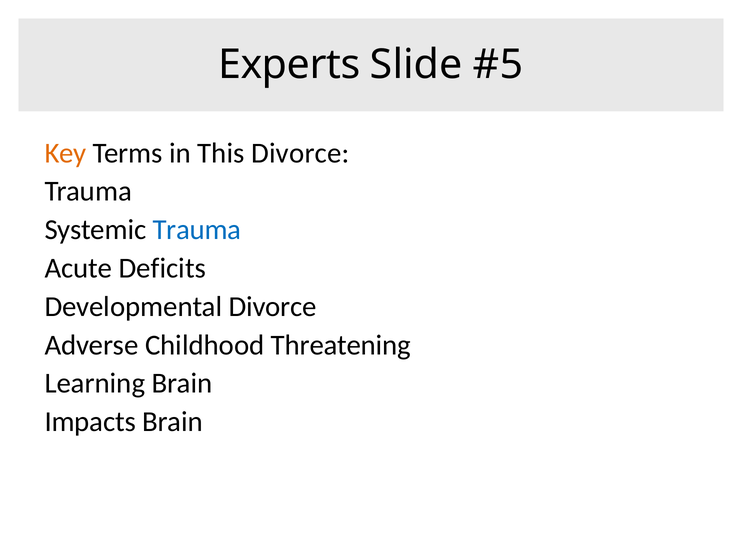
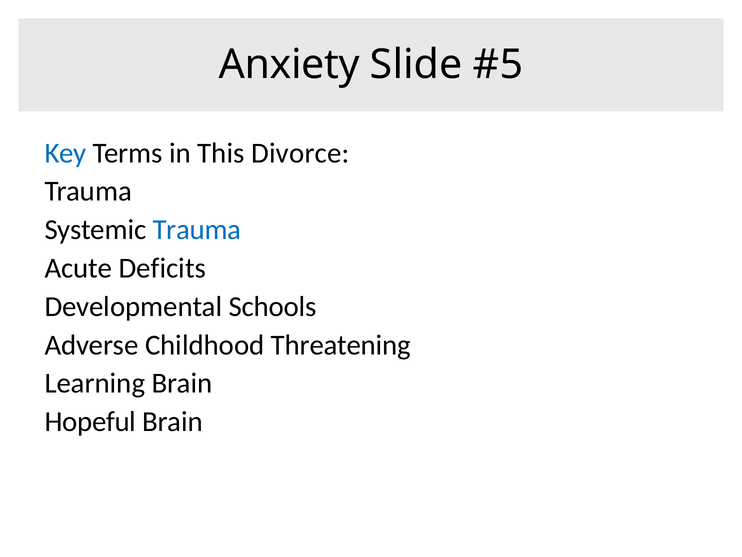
Experts: Experts -> Anxiety
Key colour: orange -> blue
Developmental Divorce: Divorce -> Schools
Impacts: Impacts -> Hopeful
